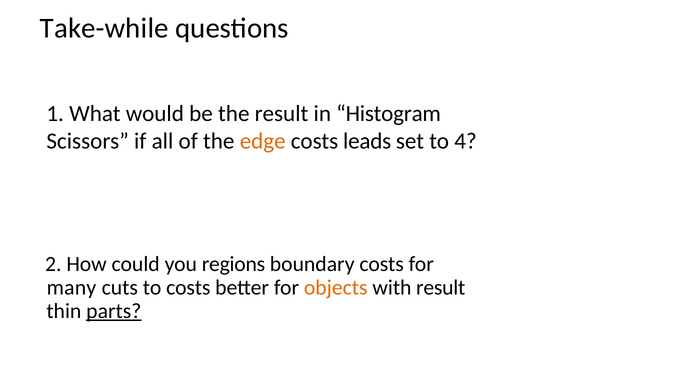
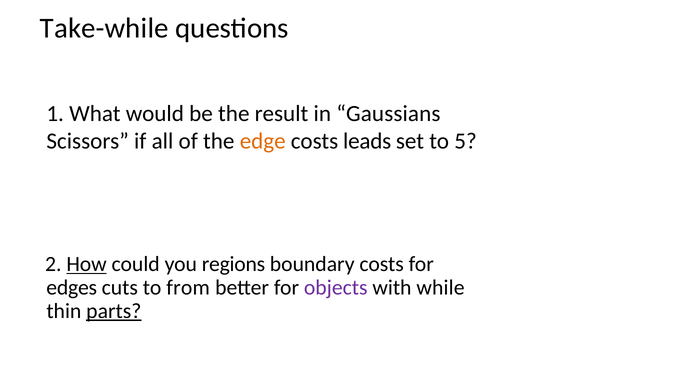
Histogram: Histogram -> Gaussians
4: 4 -> 5
How underline: none -> present
many: many -> edges
to costs: costs -> from
objects colour: orange -> purple
with result: result -> while
